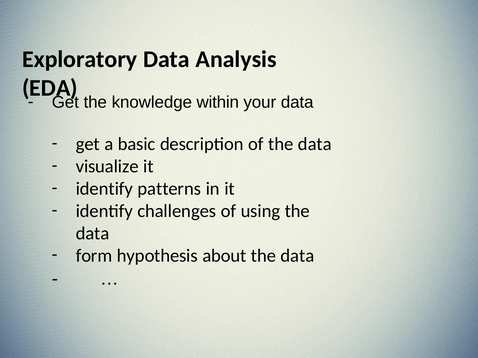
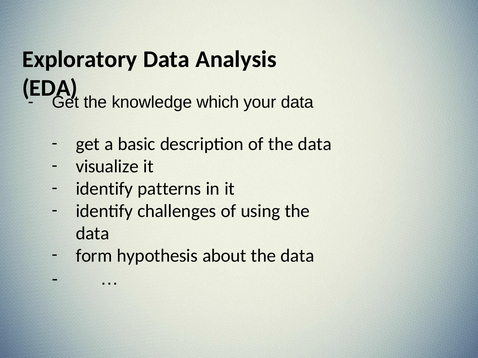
within: within -> which
